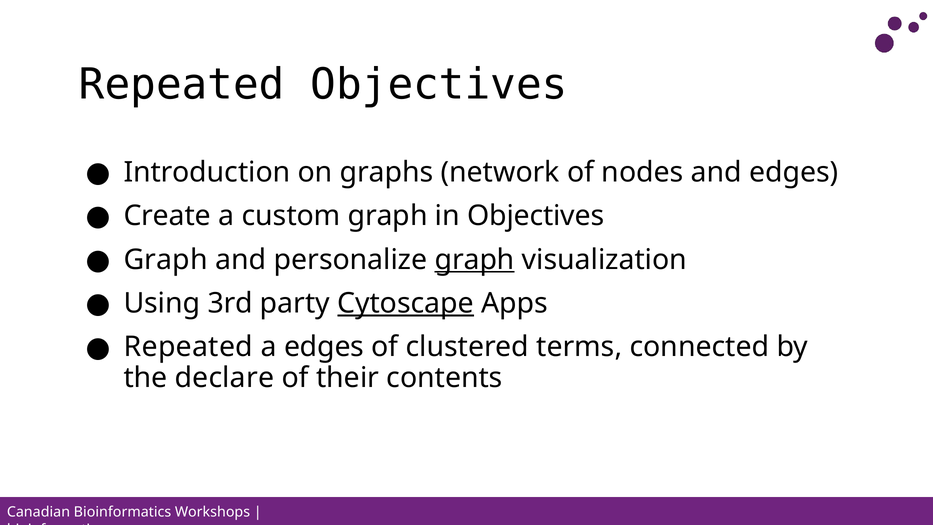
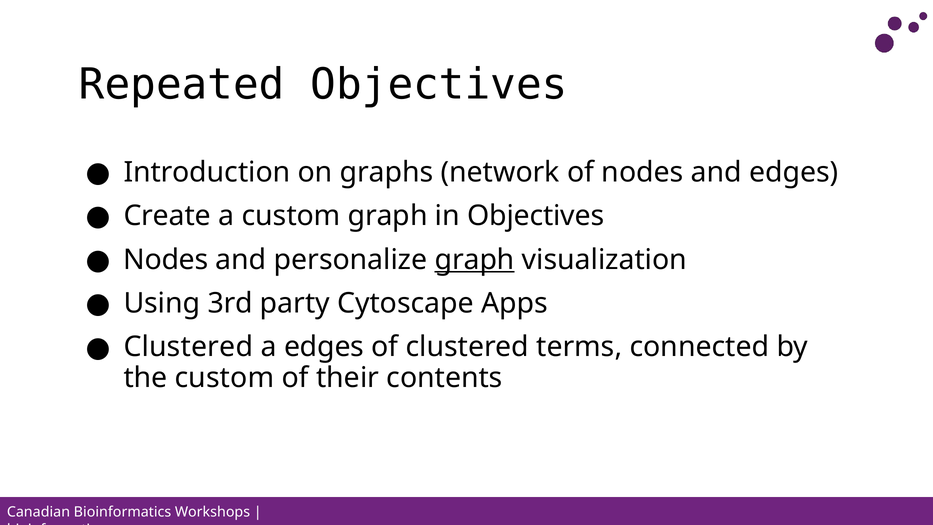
Graph at (166, 260): Graph -> Nodes
Cytoscape underline: present -> none
Repeated at (188, 347): Repeated -> Clustered
the declare: declare -> custom
